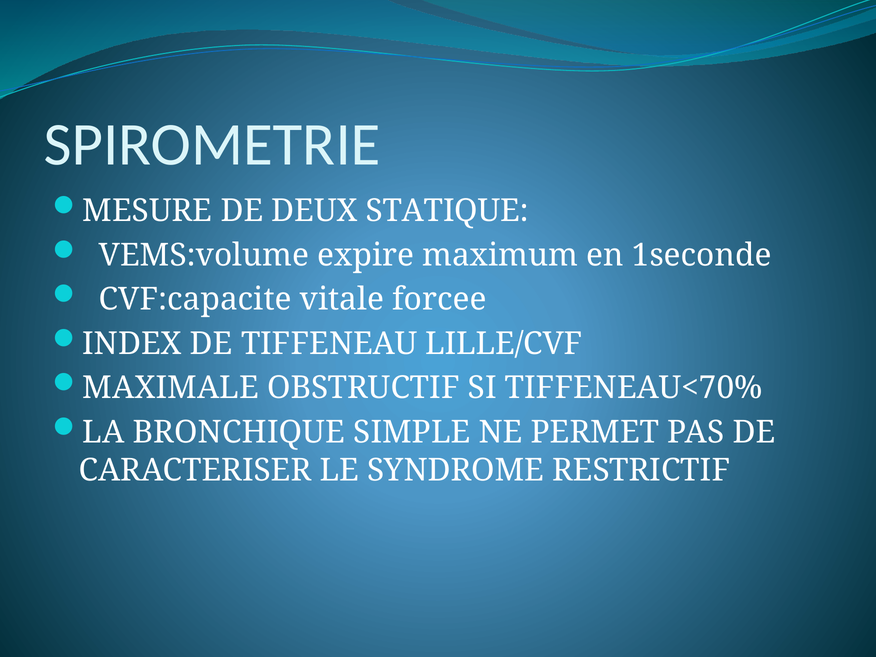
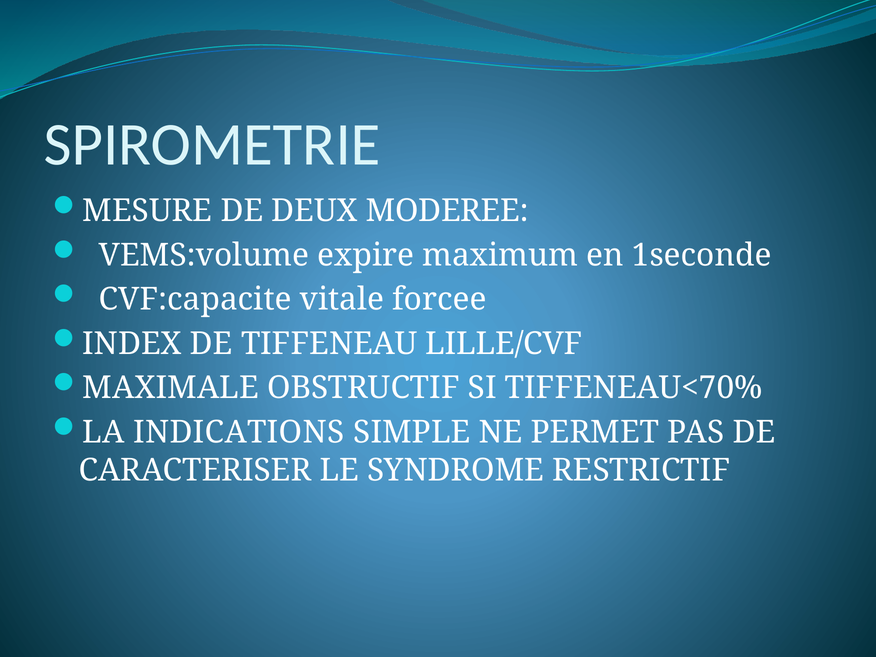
STATIQUE: STATIQUE -> MODEREE
BRONCHIQUE: BRONCHIQUE -> INDICATIONS
